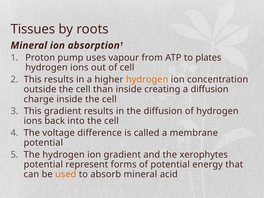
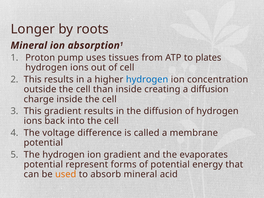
Tissues: Tissues -> Longer
vapour: vapour -> tissues
hydrogen at (147, 79) colour: orange -> blue
xerophytes: xerophytes -> evaporates
